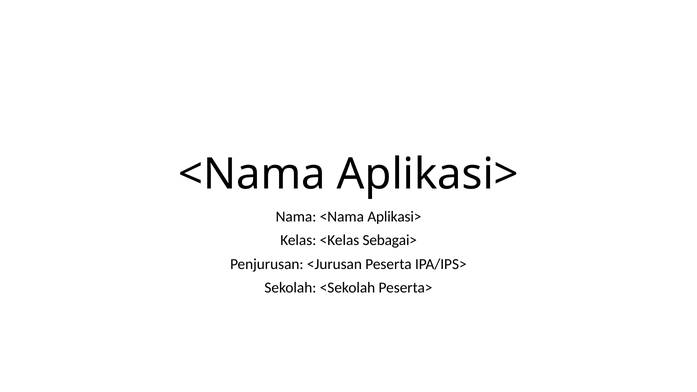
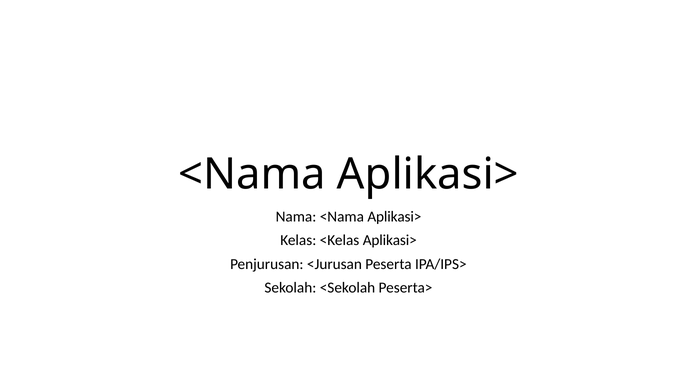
<Kelas Sebagai>: Sebagai> -> Aplikasi>
